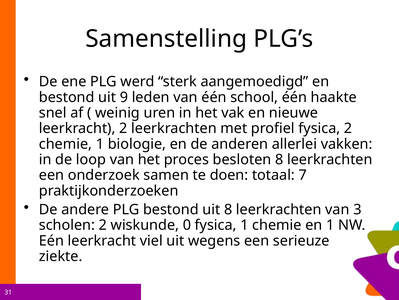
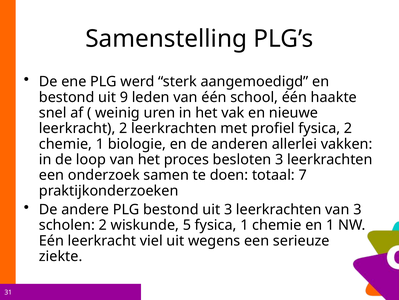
besloten 8: 8 -> 3
uit 8: 8 -> 3
0: 0 -> 5
